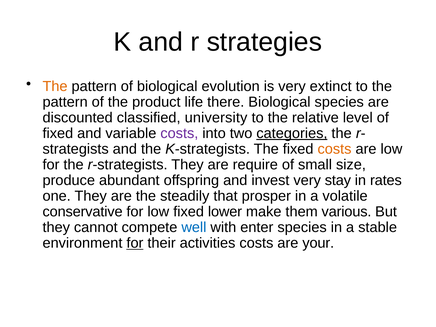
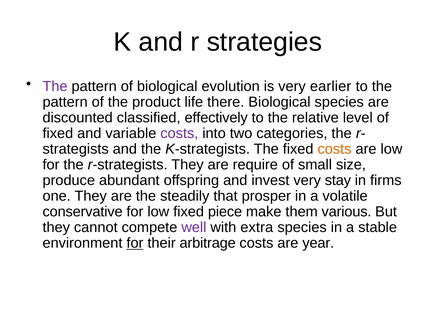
The at (55, 86) colour: orange -> purple
extinct: extinct -> earlier
university: university -> effectively
categories underline: present -> none
rates: rates -> firms
lower: lower -> piece
well colour: blue -> purple
enter: enter -> extra
activities: activities -> arbitrage
your: your -> year
